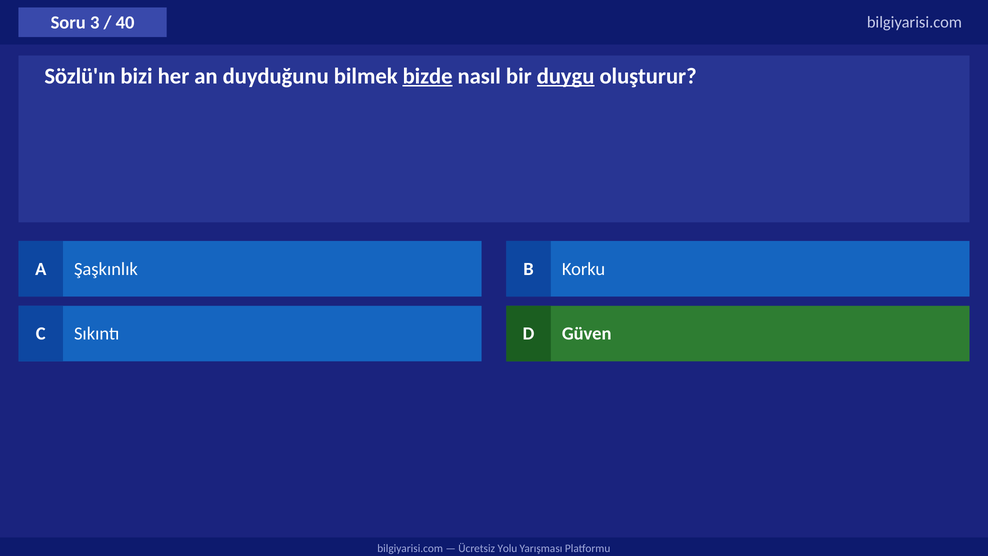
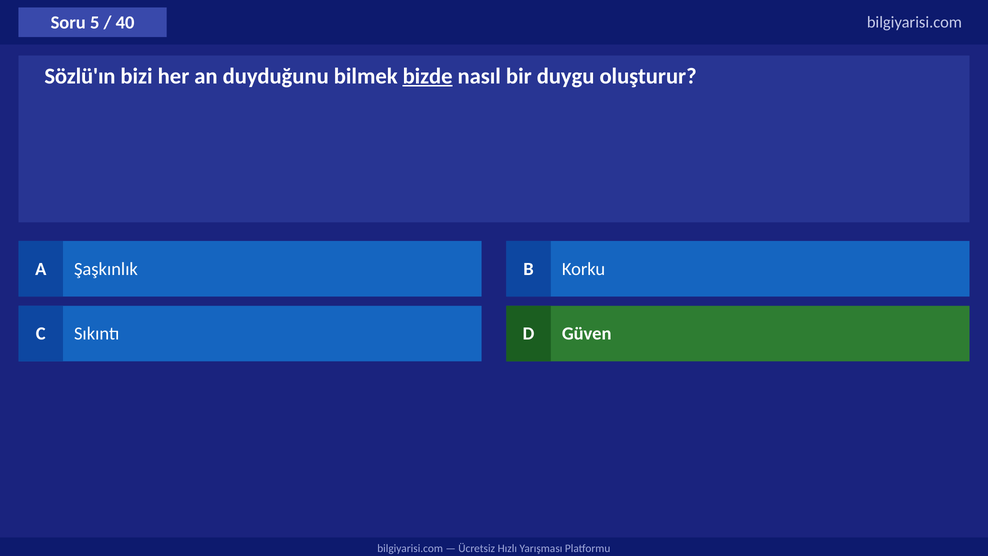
3: 3 -> 5
duygu underline: present -> none
Yolu: Yolu -> Hızlı
